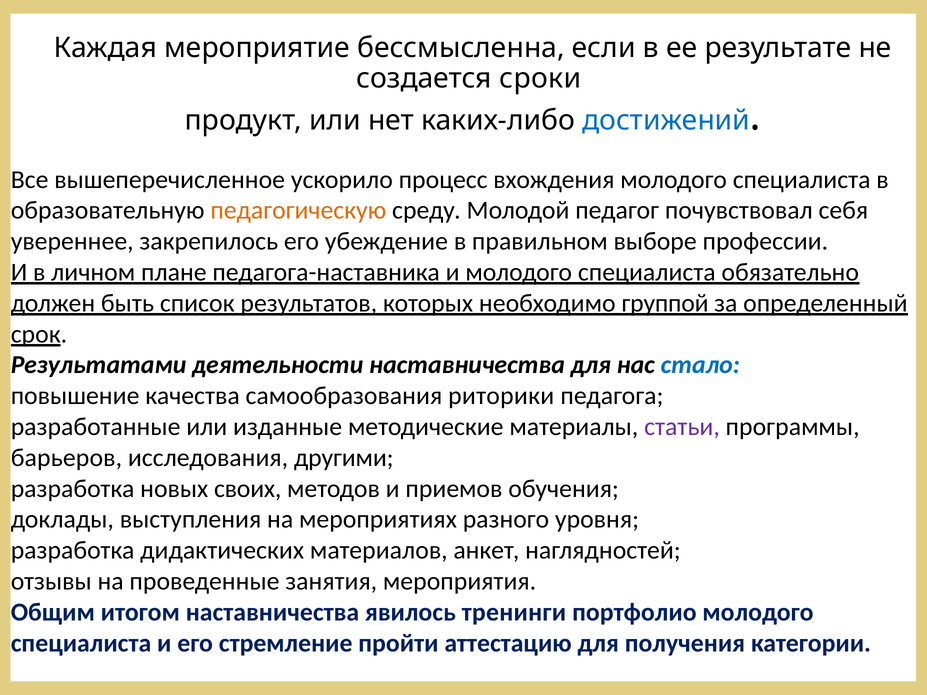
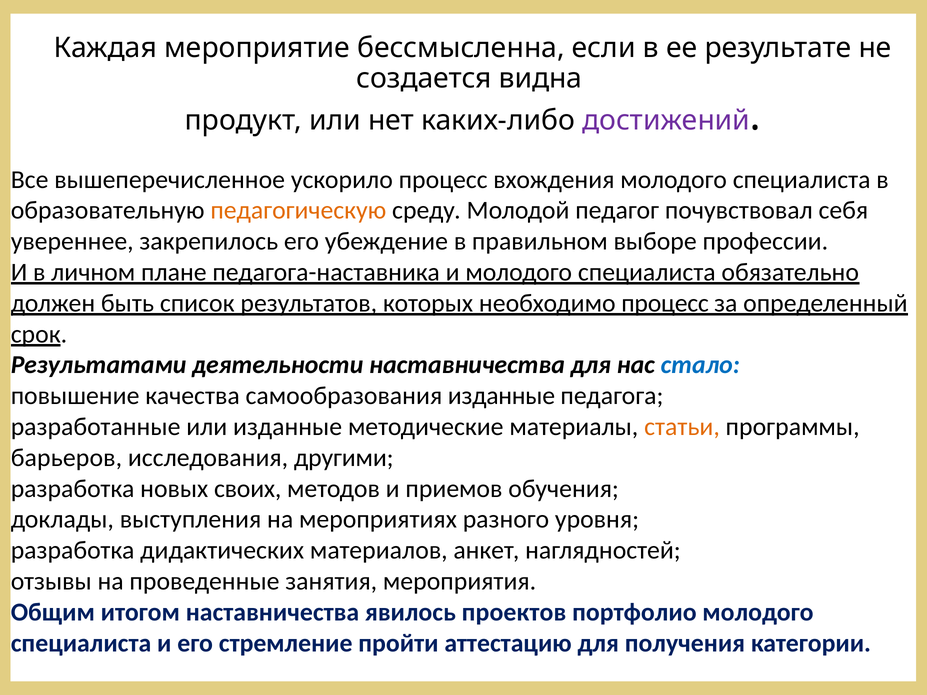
сроки: сроки -> видна
достижений colour: blue -> purple
необходимо группой: группой -> процесс
самообразования риторики: риторики -> изданные
статьи colour: purple -> orange
тренинги: тренинги -> проектов
